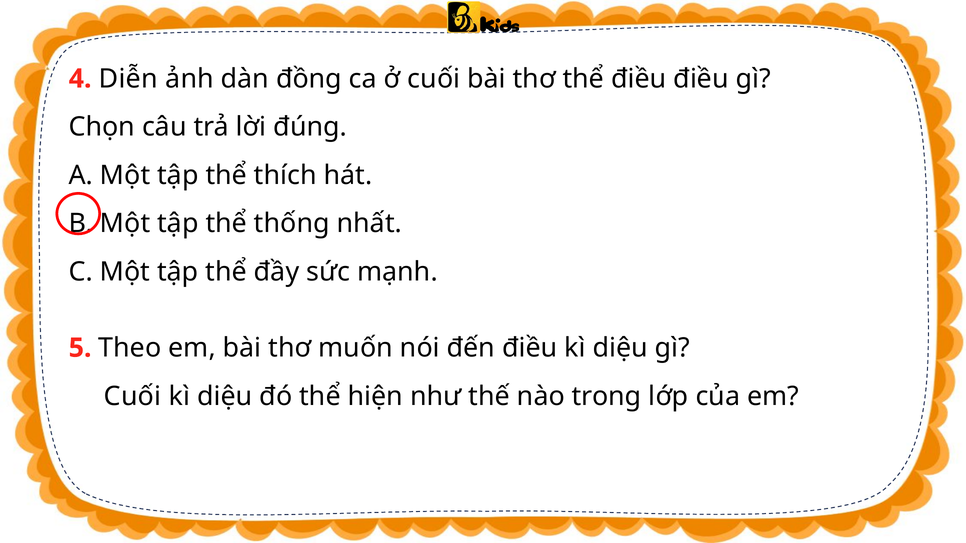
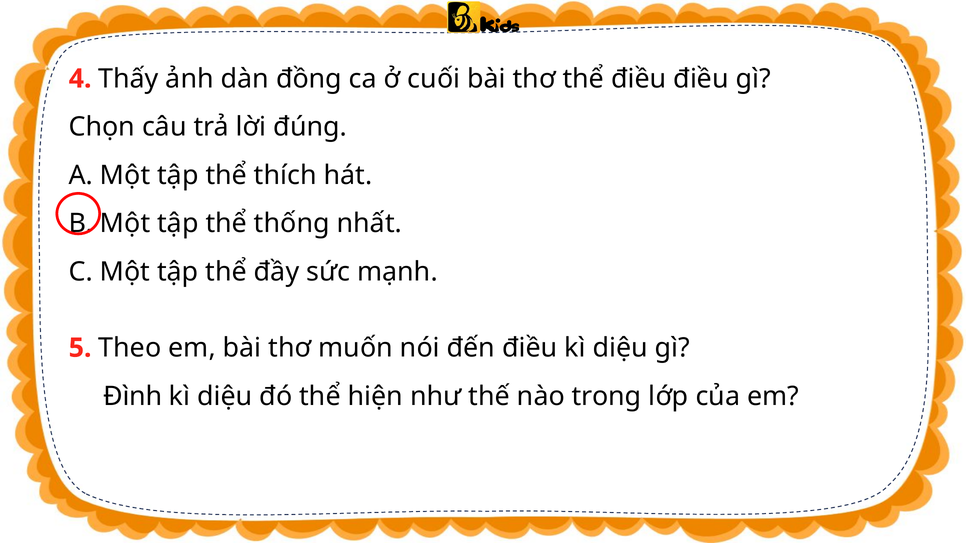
Diễn: Diễn -> Thấy
Cuối at (133, 396): Cuối -> Đình
